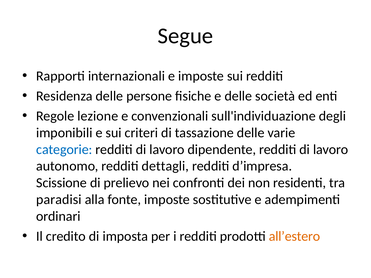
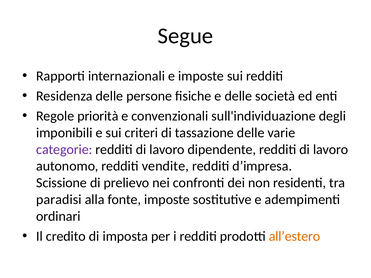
lezione: lezione -> priorità
categorie colour: blue -> purple
dettagli: dettagli -> vendite
